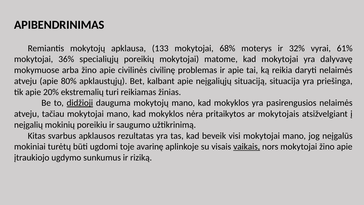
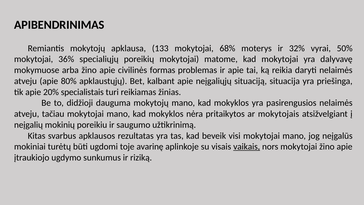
61%: 61% -> 50%
civilinę: civilinę -> formas
ekstremalių: ekstremalių -> specialistais
didžioji underline: present -> none
